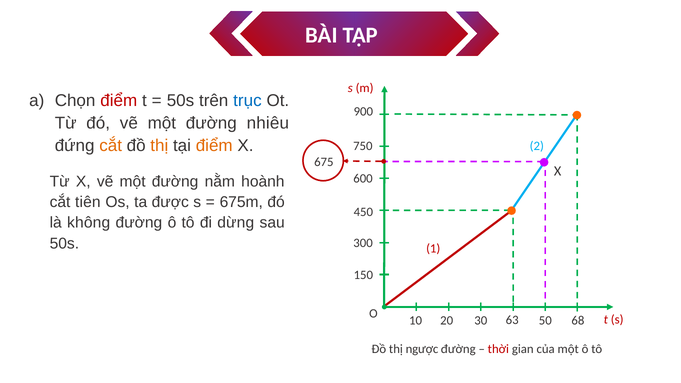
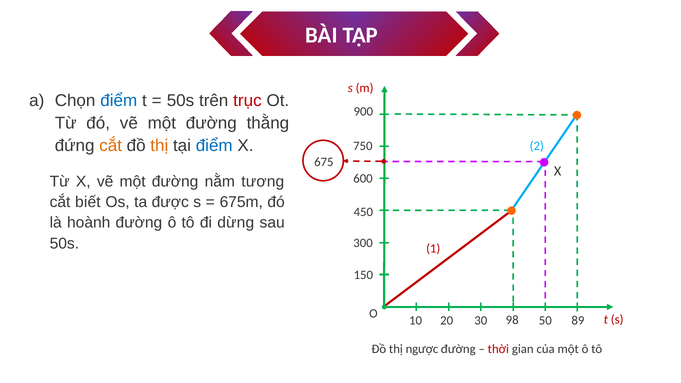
điểm at (119, 101) colour: red -> blue
trục colour: blue -> red
nhiêu: nhiêu -> thằng
điểm at (214, 146) colour: orange -> blue
hoành: hoành -> tương
tiên: tiên -> biết
không: không -> hoành
63: 63 -> 98
68: 68 -> 89
